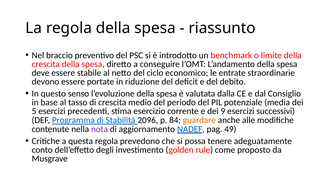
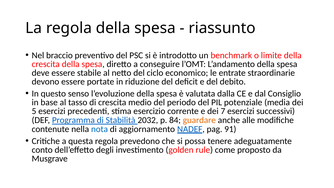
9: 9 -> 7
2096: 2096 -> 2032
nota colour: purple -> blue
49: 49 -> 91
